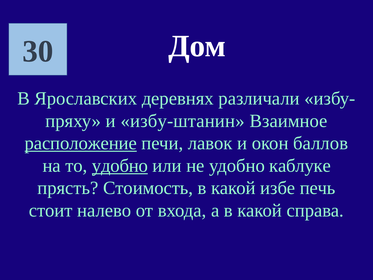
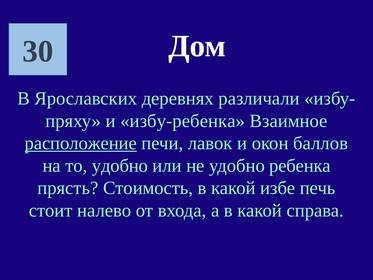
избу-штанин: избу-штанин -> избу-ребенка
удобно at (120, 166) underline: present -> none
каблуке: каблуке -> ребенка
